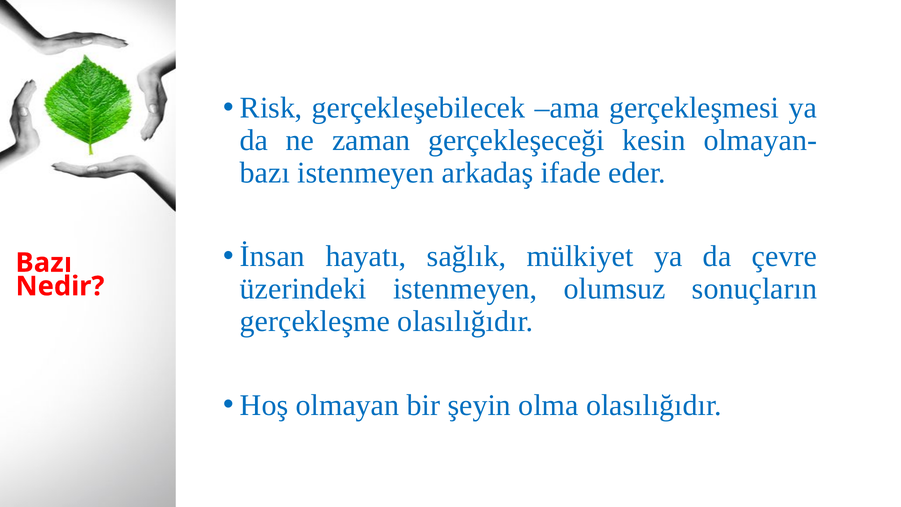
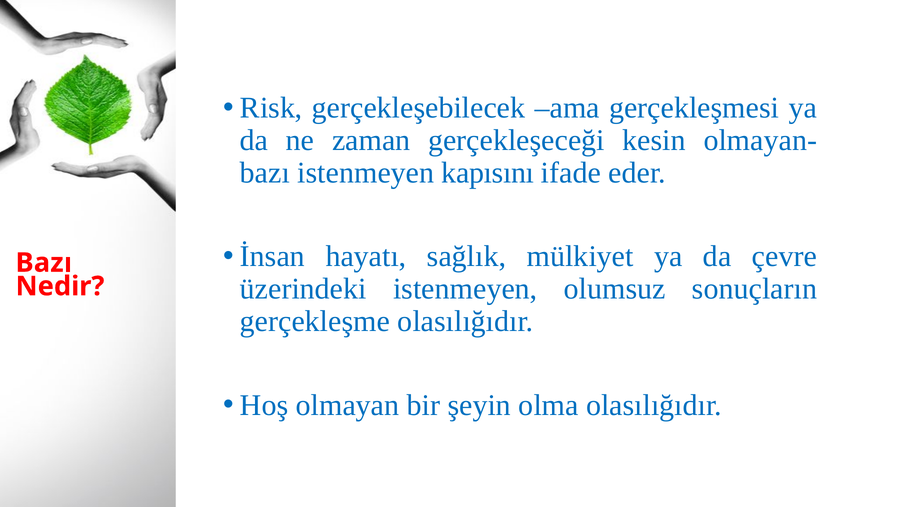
arkadaş: arkadaş -> kapısını
